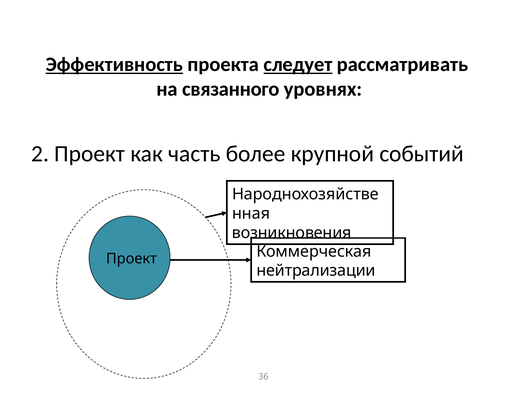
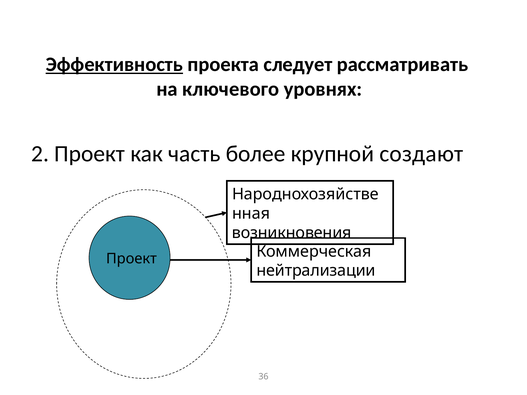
следует underline: present -> none
связанного: связанного -> ключевого
событий: событий -> создают
